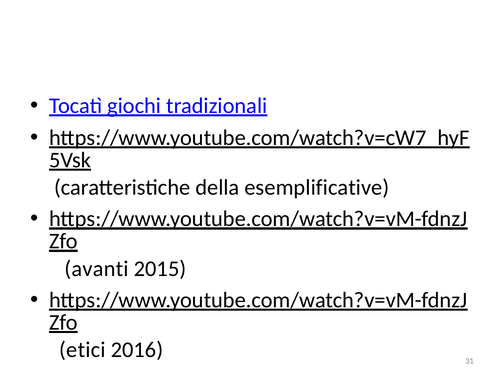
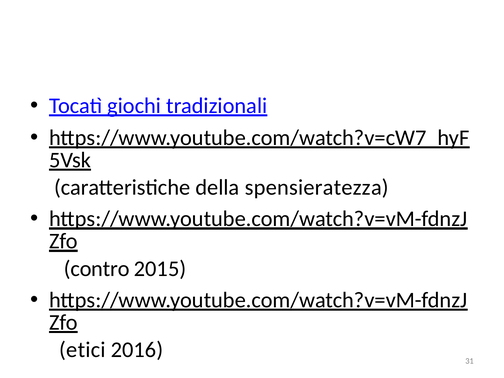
esemplificative: esemplificative -> spensieratezza
avanti: avanti -> contro
